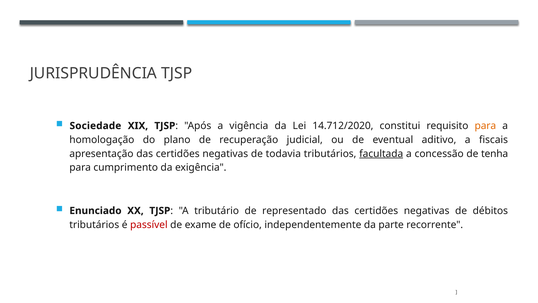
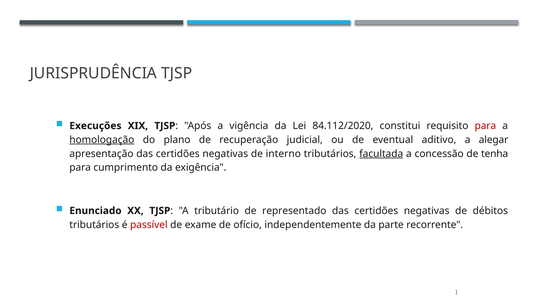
Sociedade: Sociedade -> Execuções
14.712/2020: 14.712/2020 -> 84.112/2020
para at (485, 126) colour: orange -> red
homologação underline: none -> present
fiscais: fiscais -> alegar
todavia: todavia -> interno
